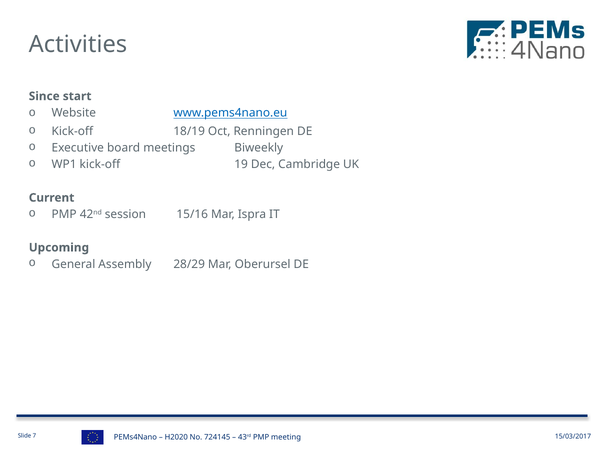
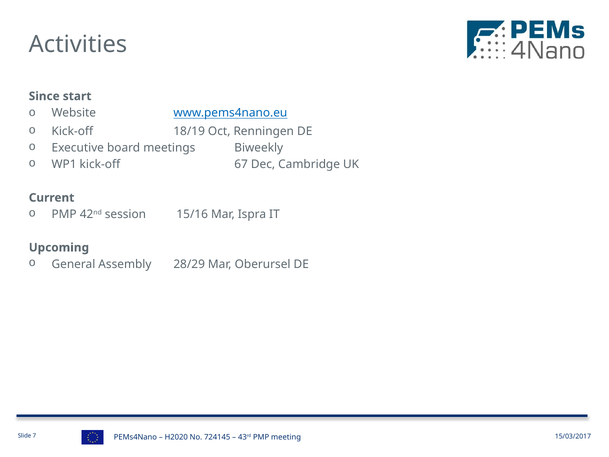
19: 19 -> 67
